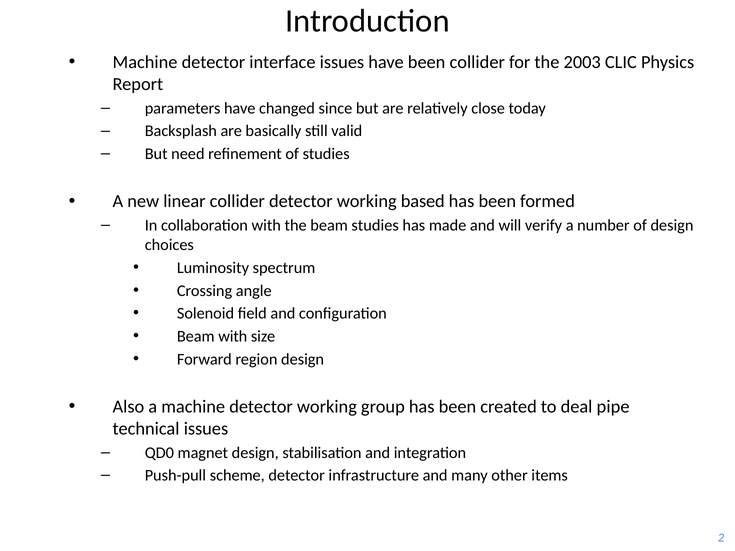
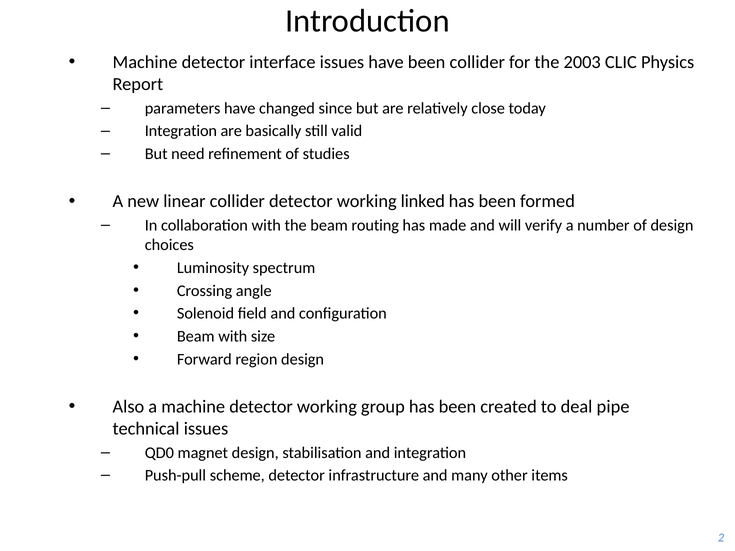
Backsplash at (181, 131): Backsplash -> Integration
based: based -> linked
beam studies: studies -> routing
